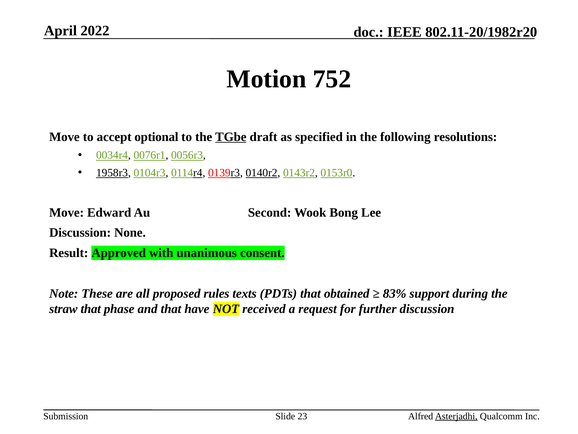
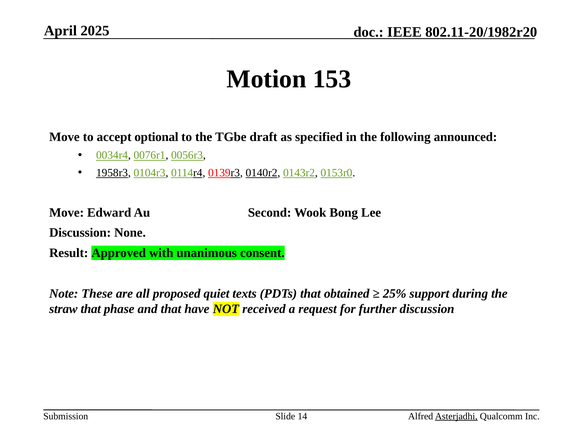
2022: 2022 -> 2025
752: 752 -> 153
TGbe underline: present -> none
resolutions: resolutions -> announced
rules: rules -> quiet
83%: 83% -> 25%
23: 23 -> 14
